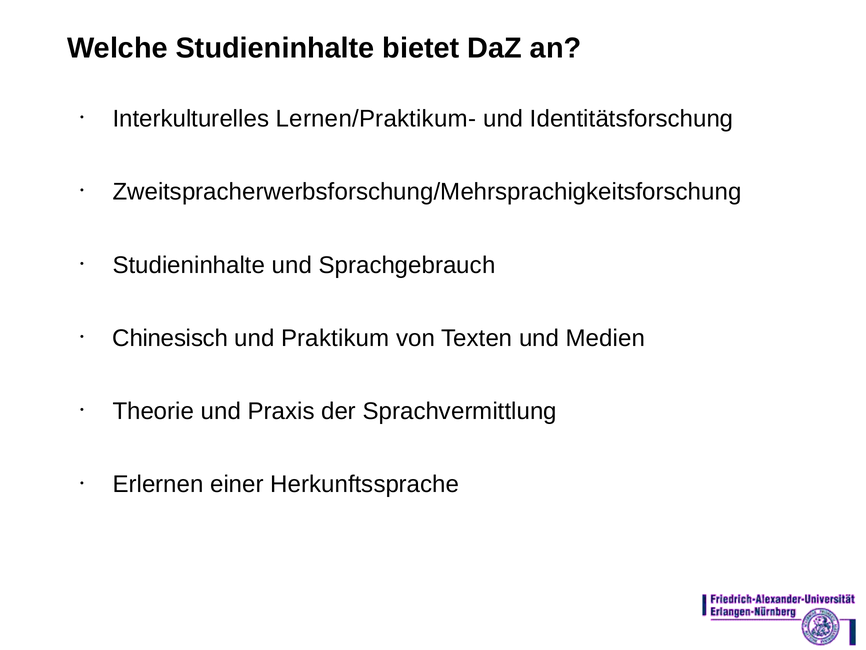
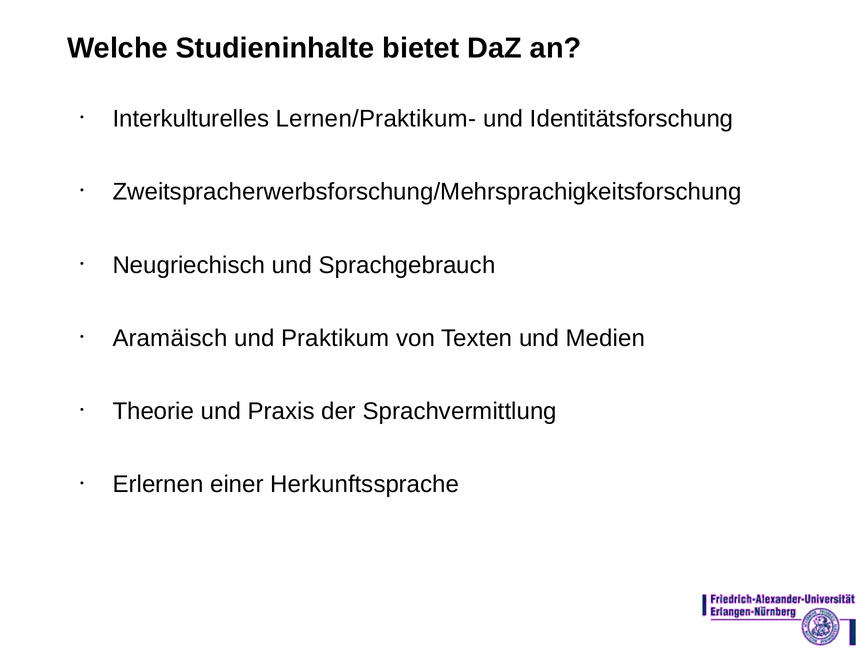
Studieninhalte at (189, 265): Studieninhalte -> Neugriechisch
Chinesisch: Chinesisch -> Aramäisch
